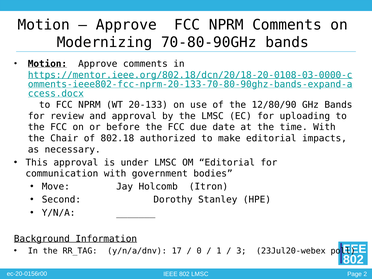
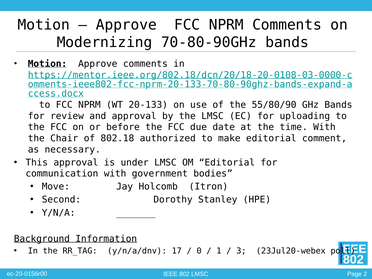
12/80/90: 12/80/90 -> 55/80/90
impacts: impacts -> comment
